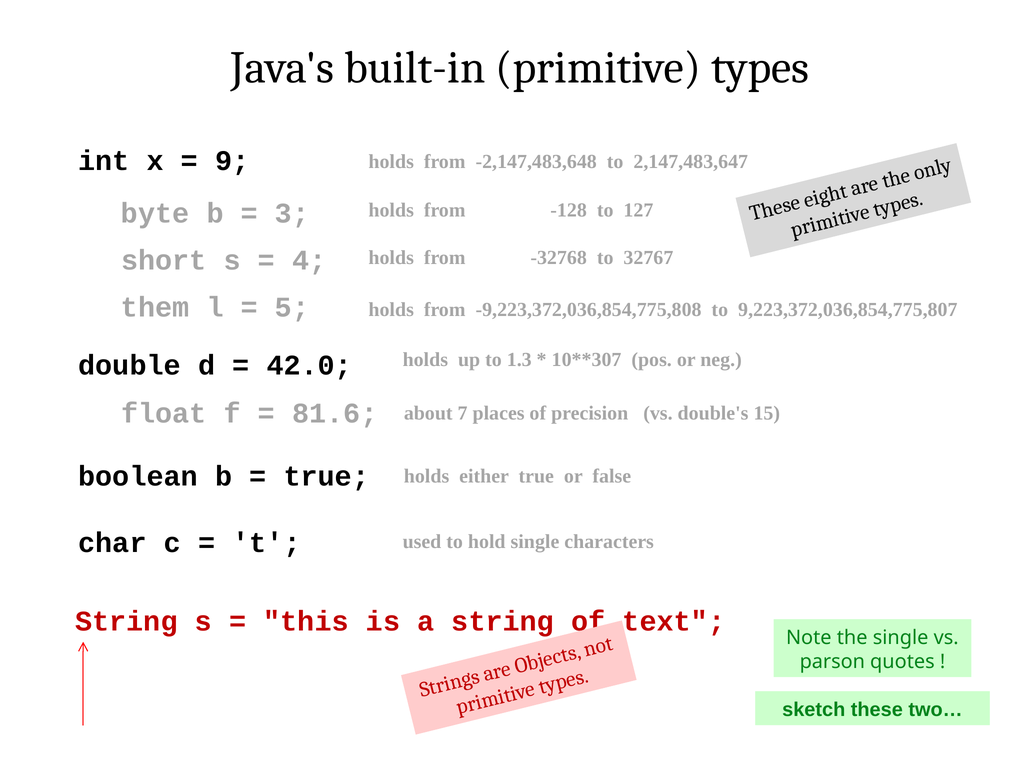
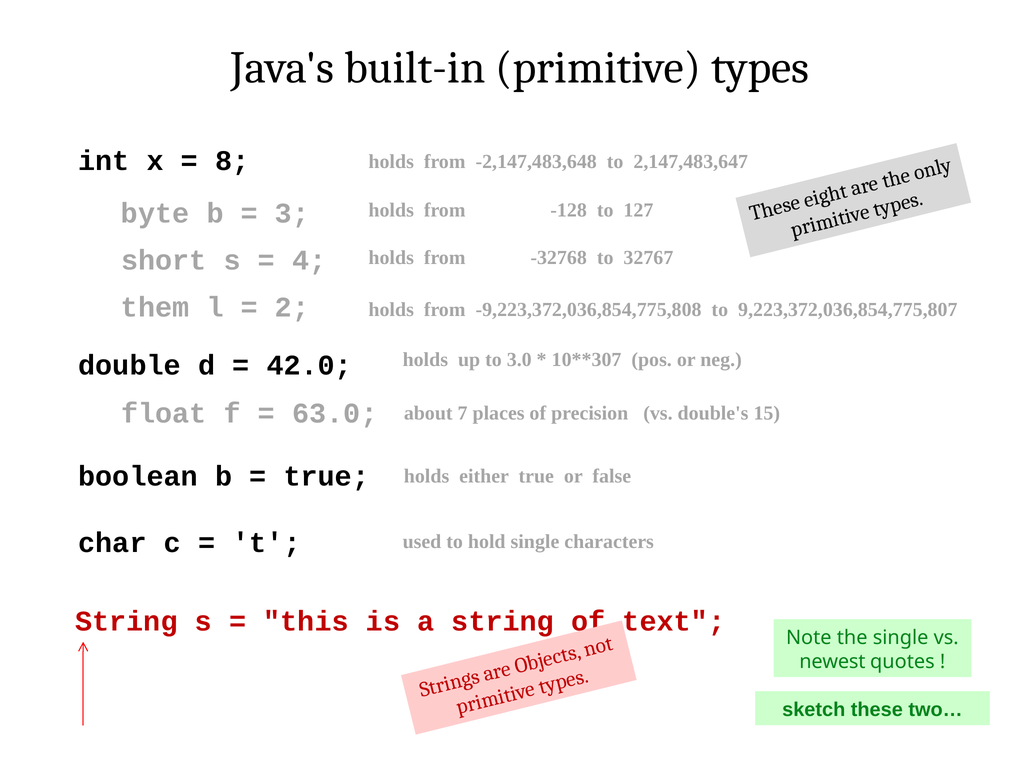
9: 9 -> 8
5: 5 -> 2
1.3: 1.3 -> 3.0
81.6: 81.6 -> 63.0
parson: parson -> newest
